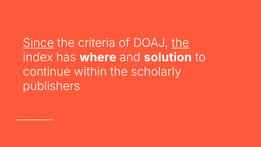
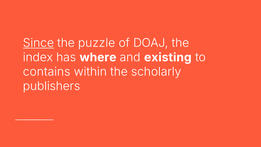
criteria: criteria -> puzzle
the at (180, 43) underline: present -> none
solution: solution -> existing
continue: continue -> contains
